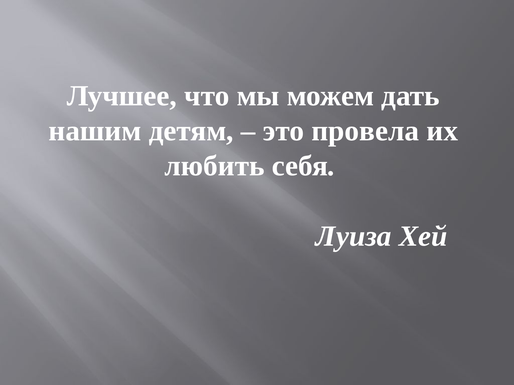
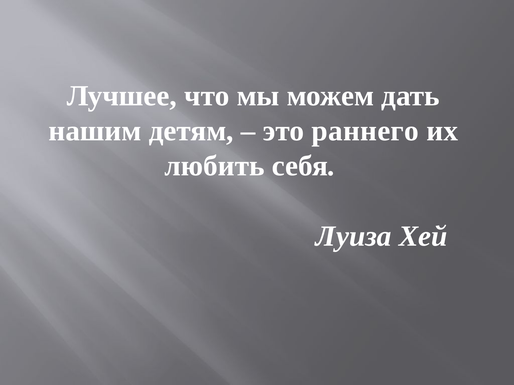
провела: провела -> раннего
